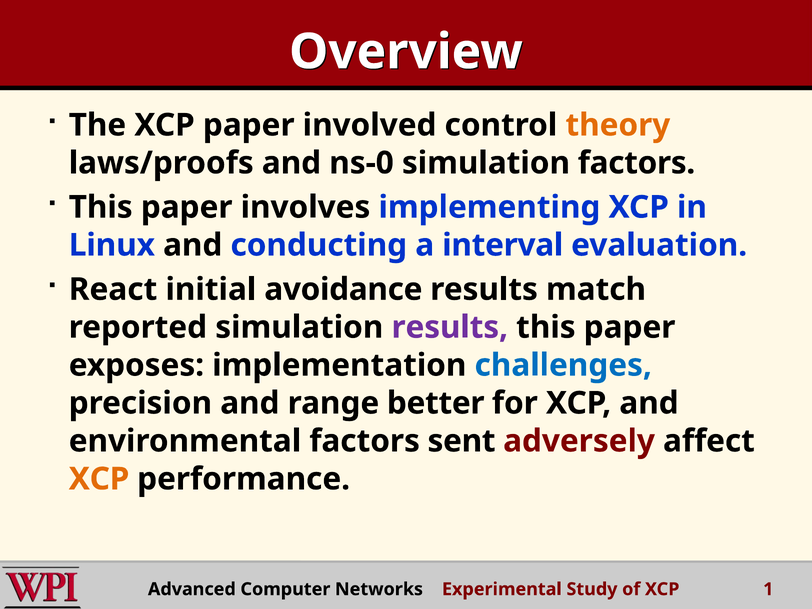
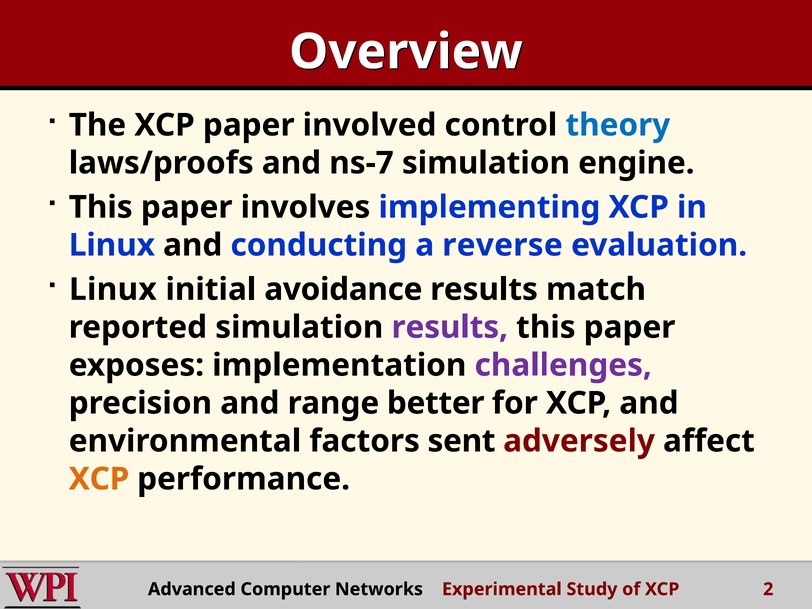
theory colour: orange -> blue
ns-0: ns-0 -> ns-7
simulation factors: factors -> engine
interval: interval -> reverse
React at (113, 289): React -> Linux
challenges colour: blue -> purple
1: 1 -> 2
